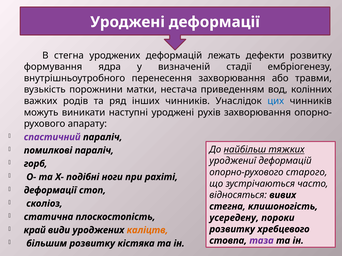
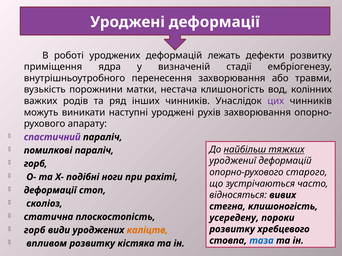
В стегна: стегна -> роботі
формування: формування -> приміщення
нестача приведенням: приведенням -> клишоногість
цих colour: blue -> purple
край at (35, 231): край -> горб
таза colour: purple -> blue
більшим: більшим -> впливом
